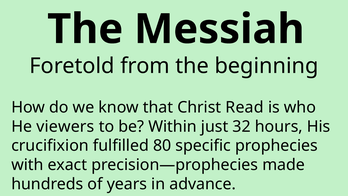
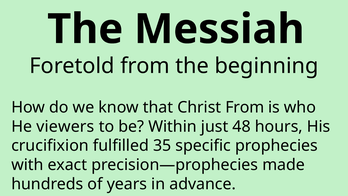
Christ Read: Read -> From
32: 32 -> 48
80: 80 -> 35
